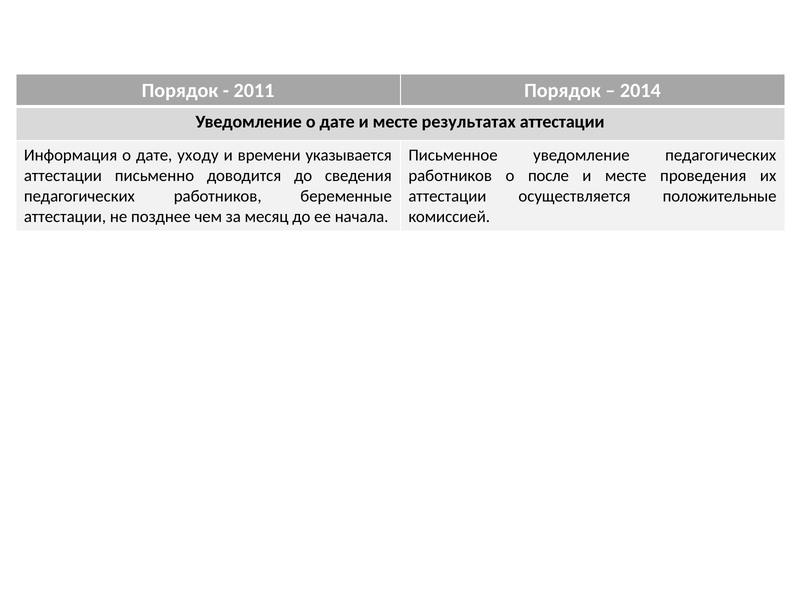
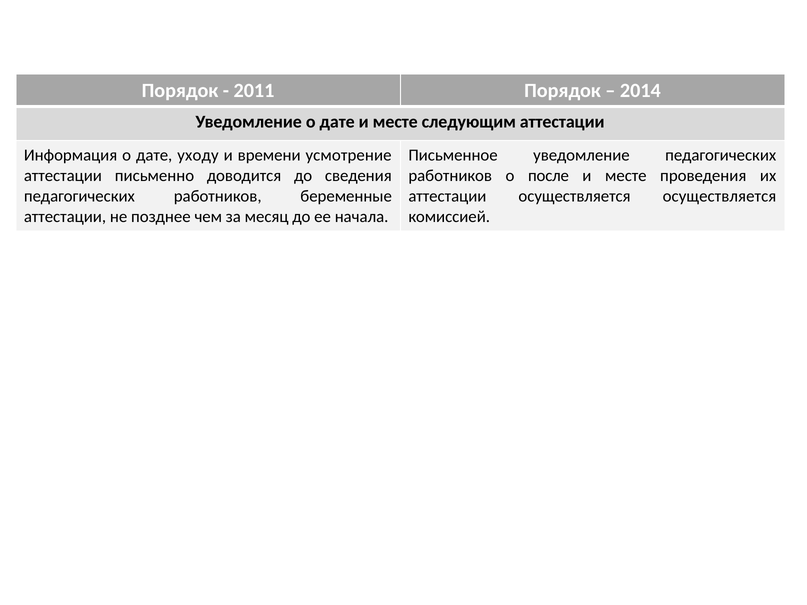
результатах: результатах -> следующим
указывается: указывается -> усмотрение
осуществляется положительные: положительные -> осуществляется
